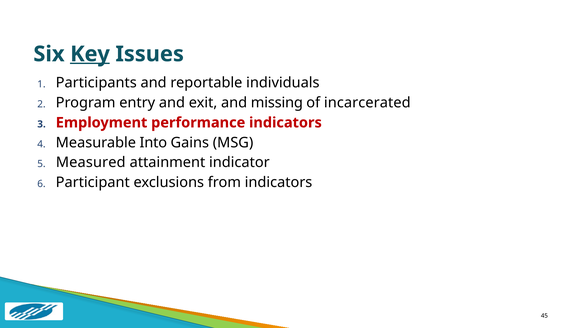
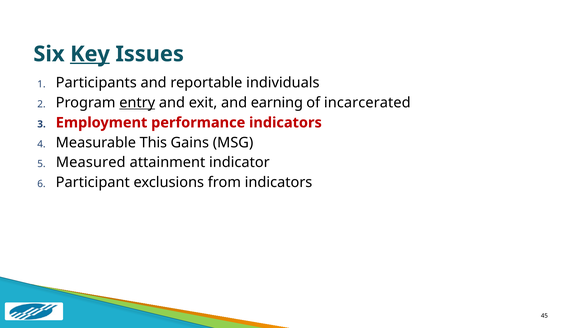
entry underline: none -> present
missing: missing -> earning
Into: Into -> This
